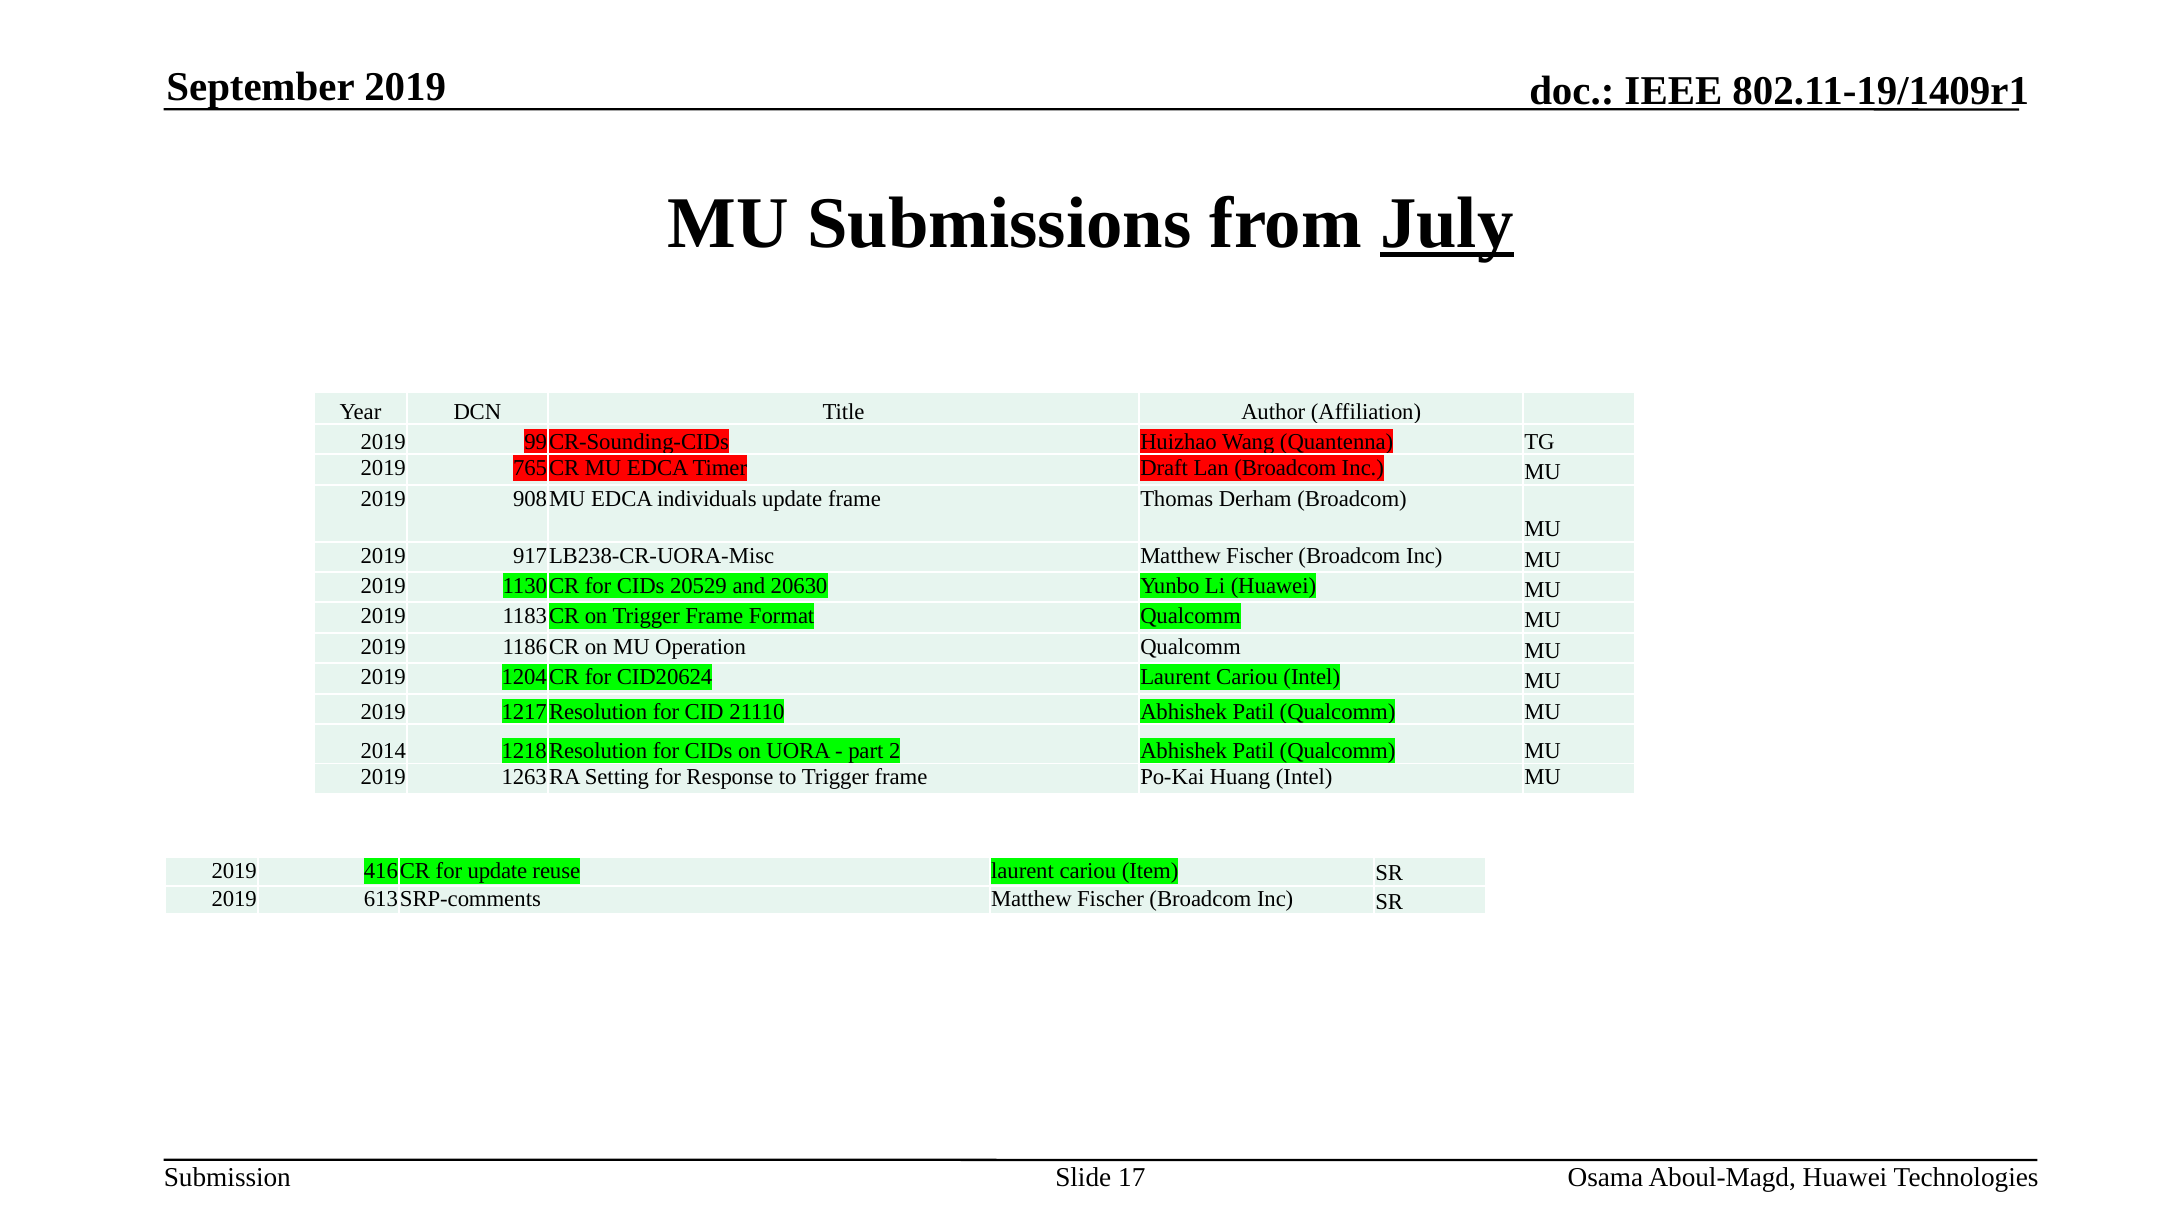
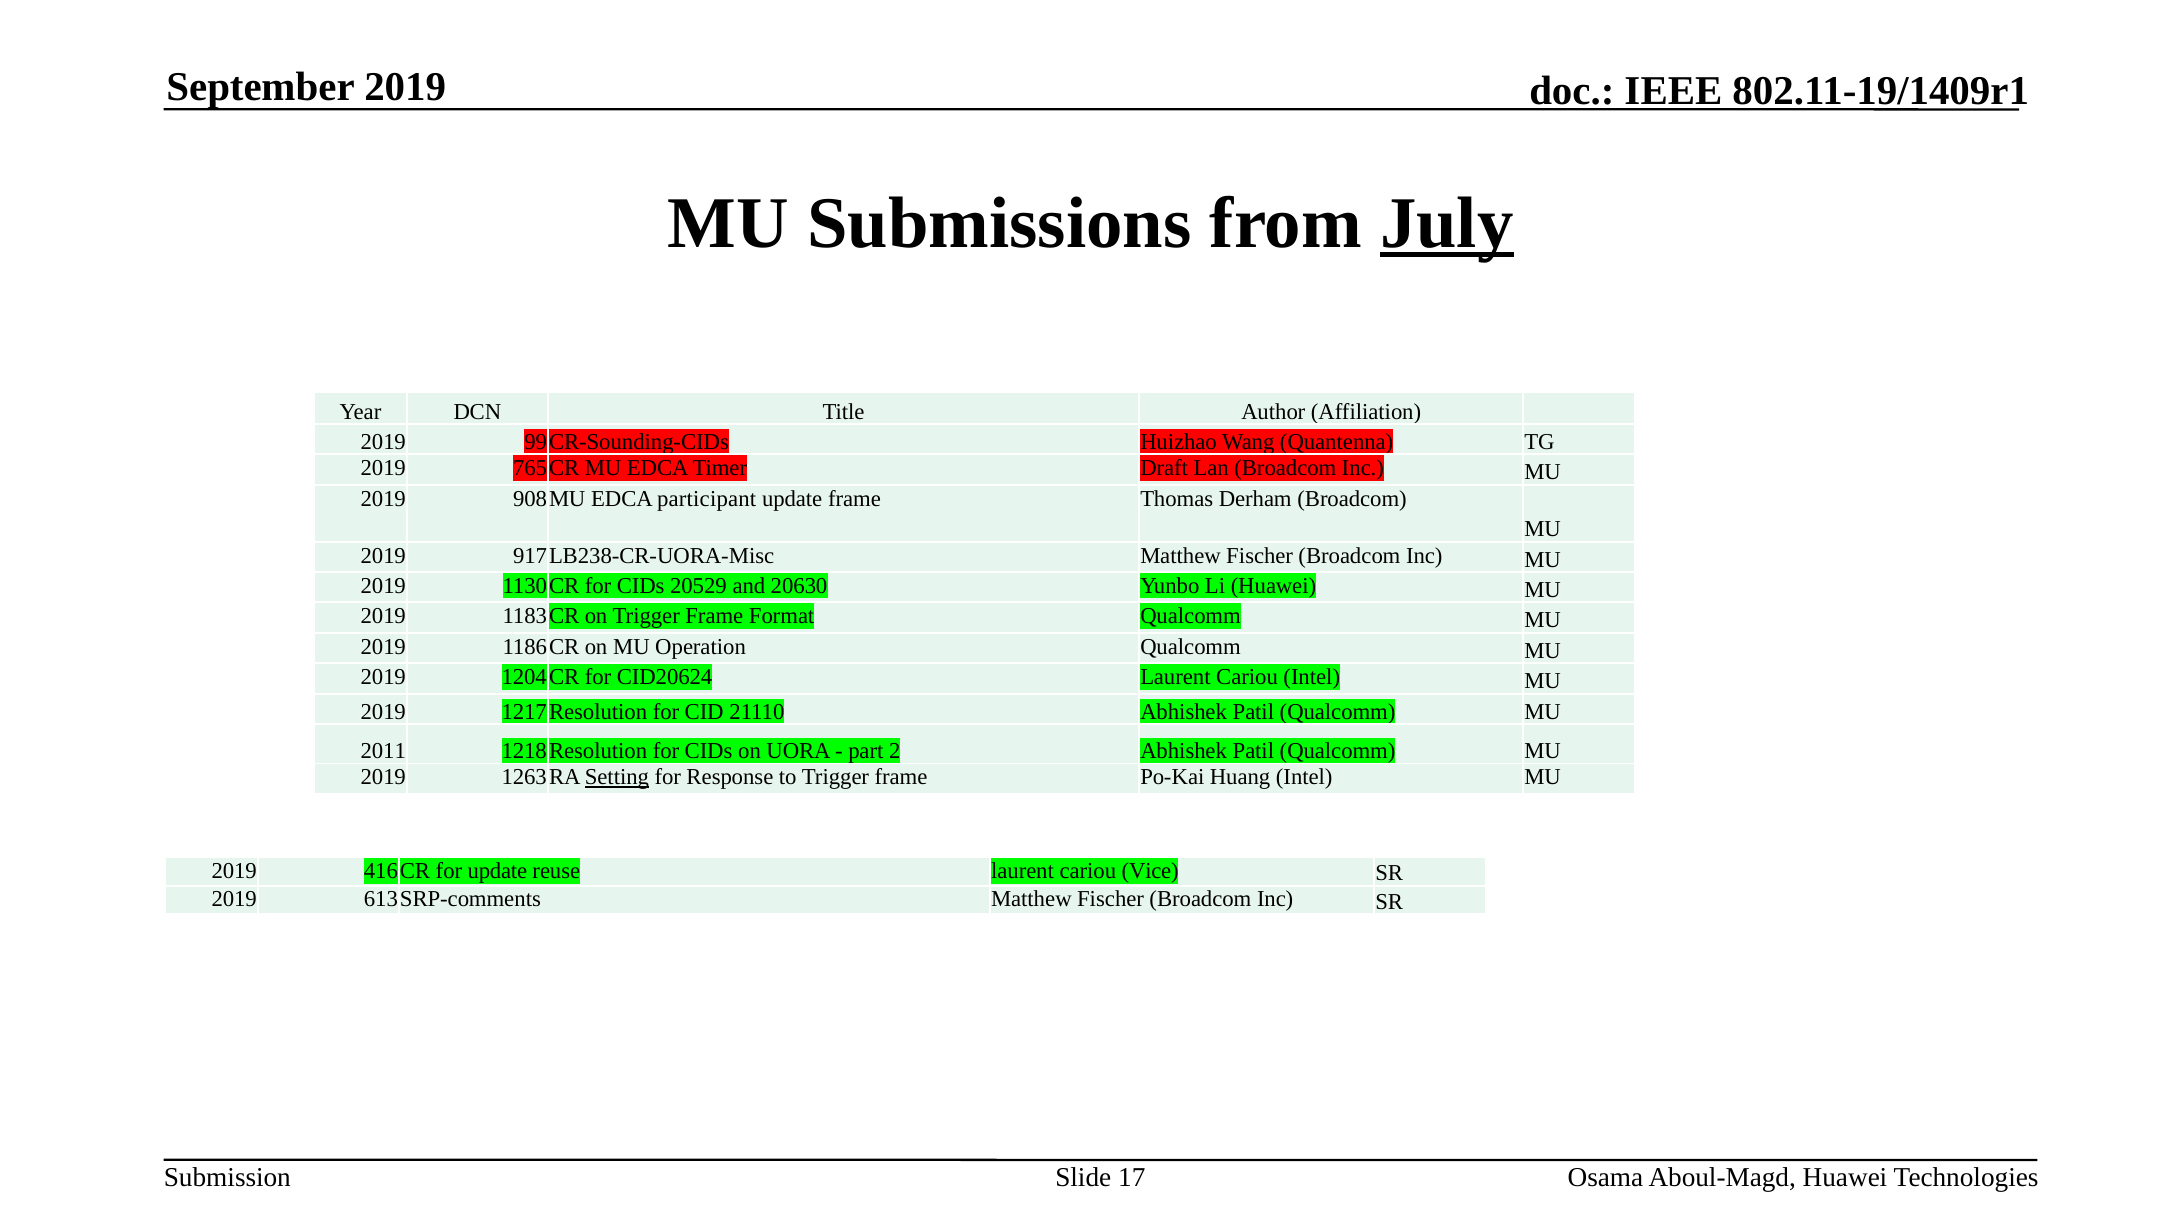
individuals: individuals -> participant
2014: 2014 -> 2011
Setting underline: none -> present
Item: Item -> Vice
